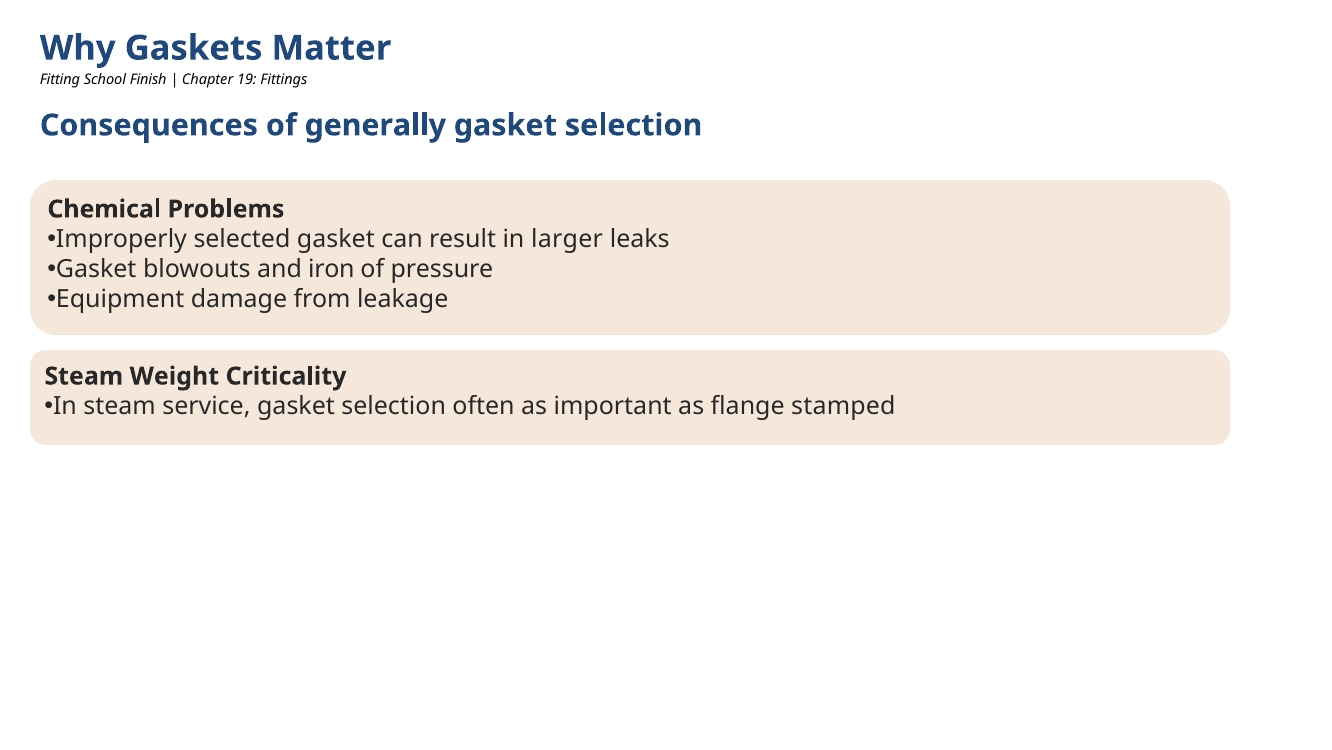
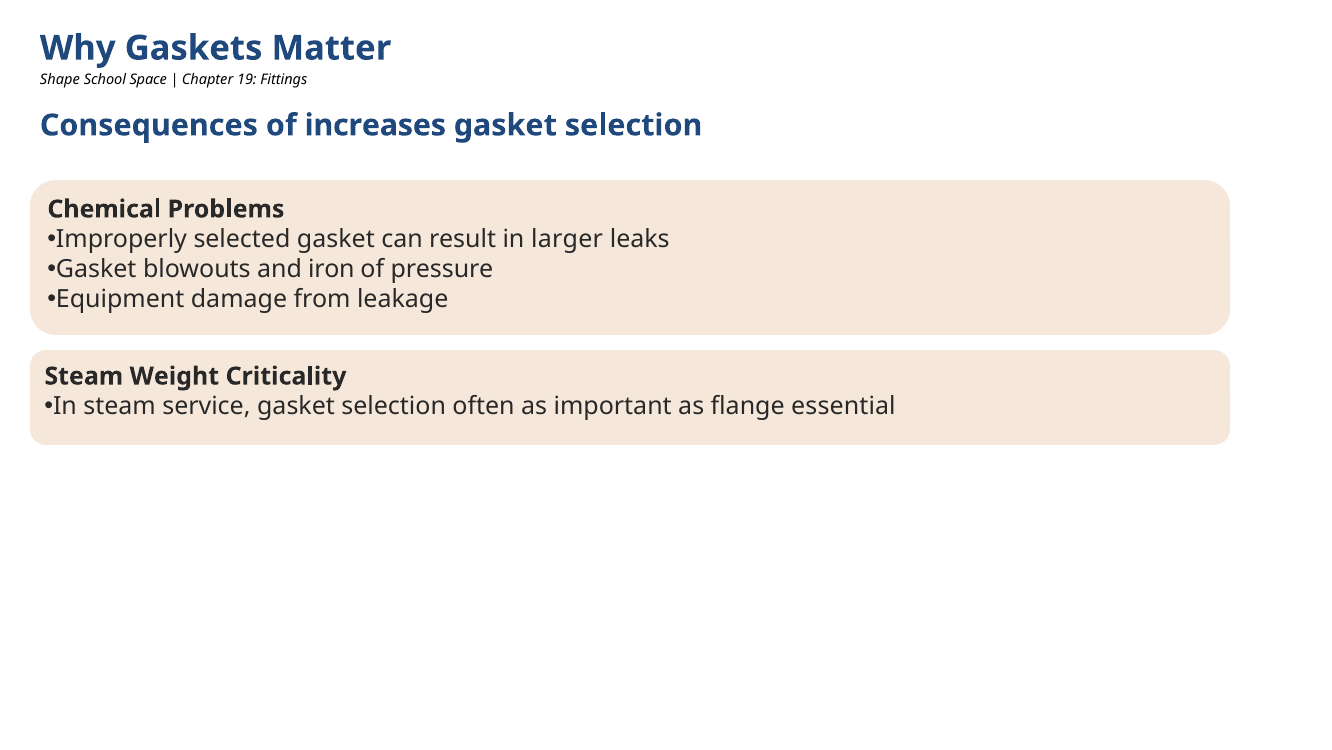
Fitting: Fitting -> Shape
Finish: Finish -> Space
generally: generally -> increases
stamped: stamped -> essential
